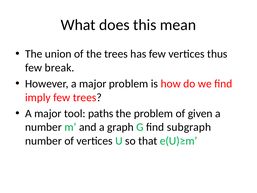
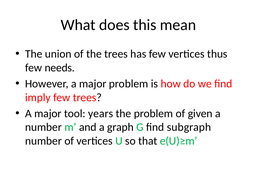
break: break -> needs
paths: paths -> years
